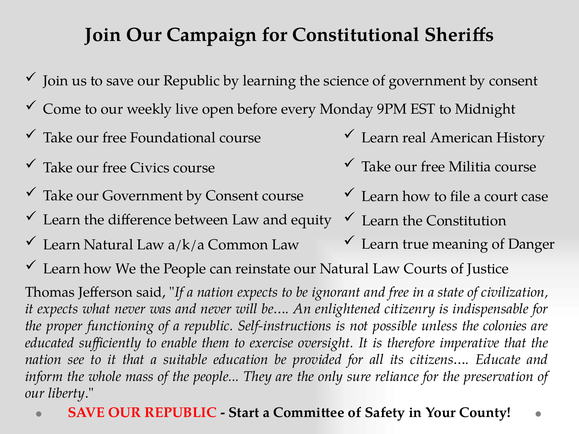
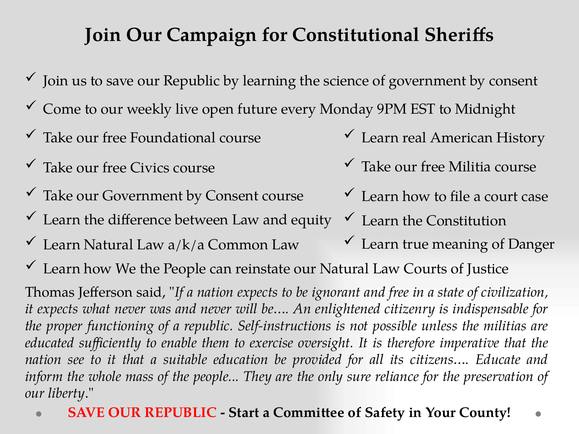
before: before -> future
colonies: colonies -> militias
